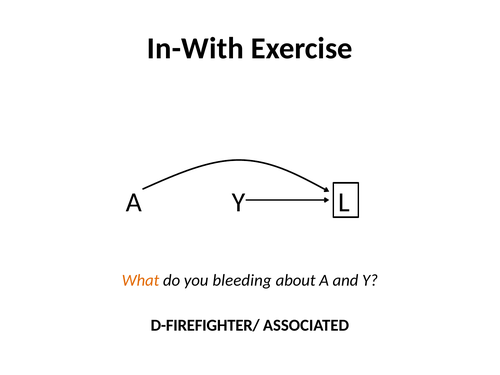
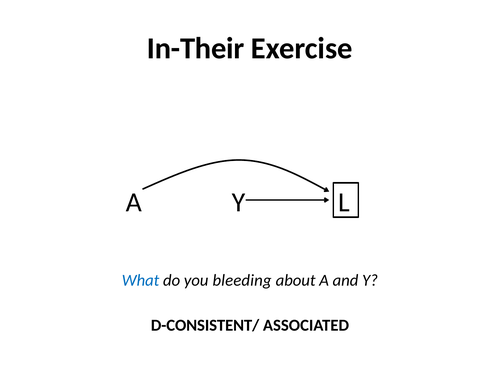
In-With: In-With -> In-Their
What colour: orange -> blue
D-FIREFIGHTER/: D-FIREFIGHTER/ -> D-CONSISTENT/
